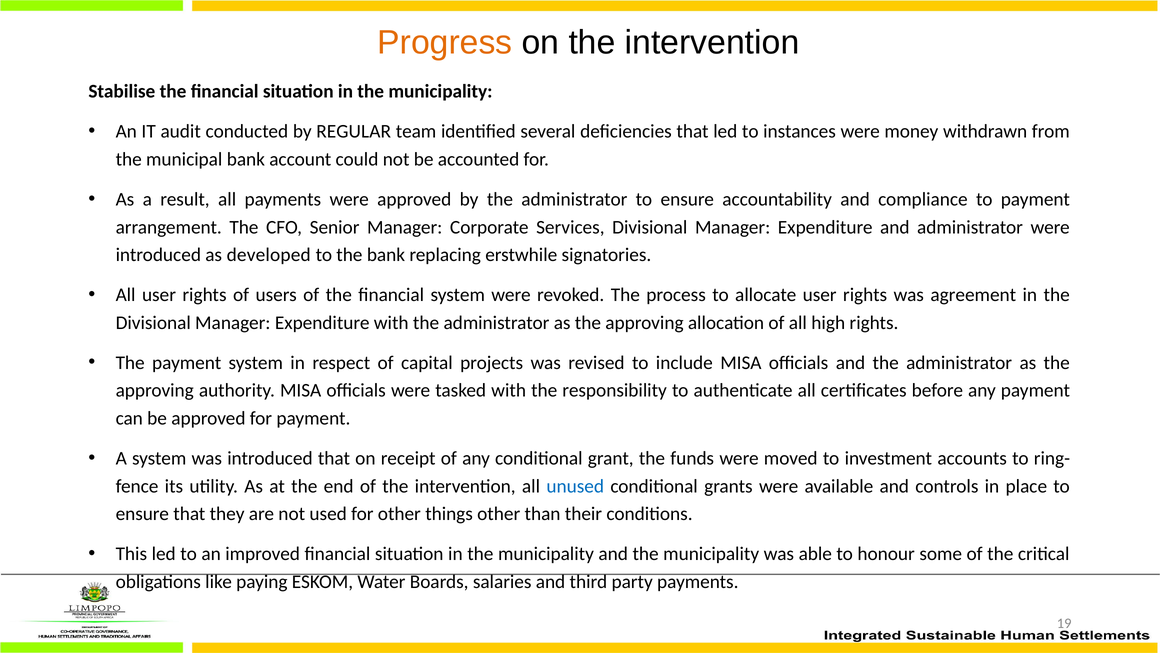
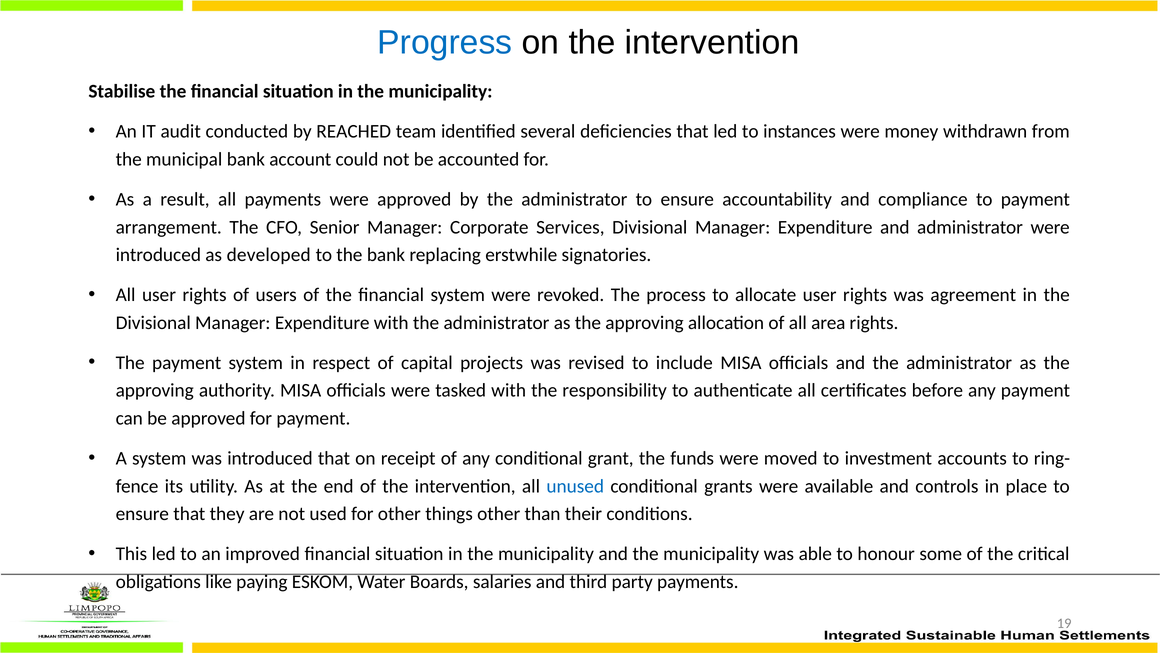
Progress colour: orange -> blue
REGULAR: REGULAR -> REACHED
high: high -> area
